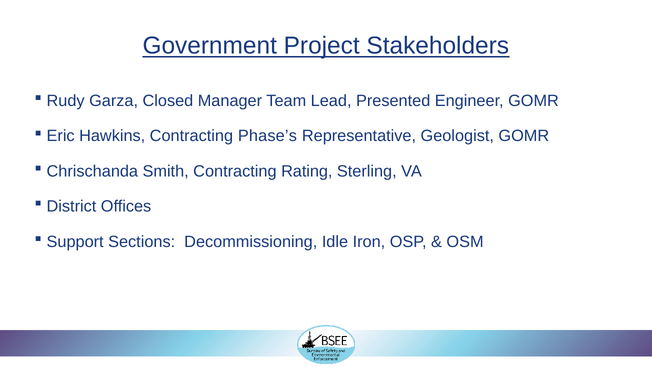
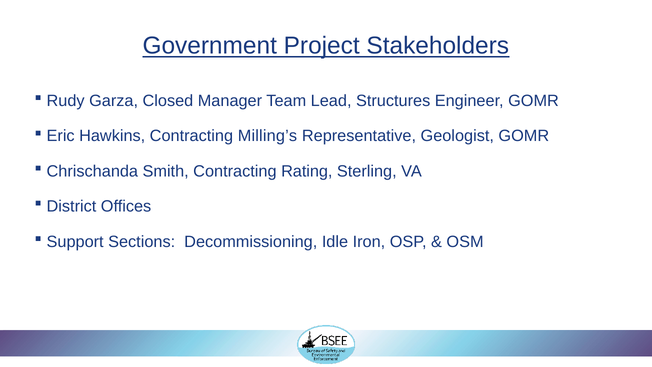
Presented: Presented -> Structures
Phase’s: Phase’s -> Milling’s
